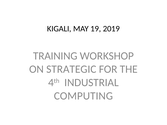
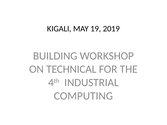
TRAINING: TRAINING -> BUILDING
STRATEGIC: STRATEGIC -> TECHNICAL
